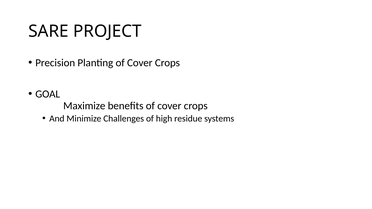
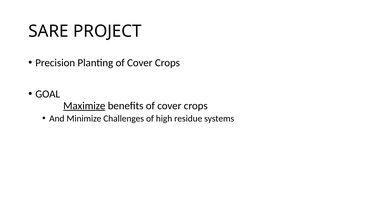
Maximize underline: none -> present
